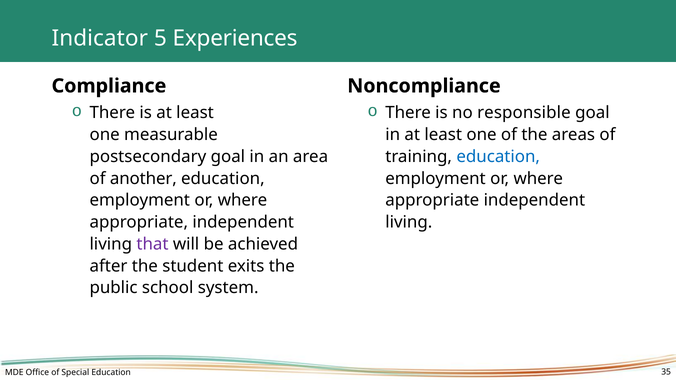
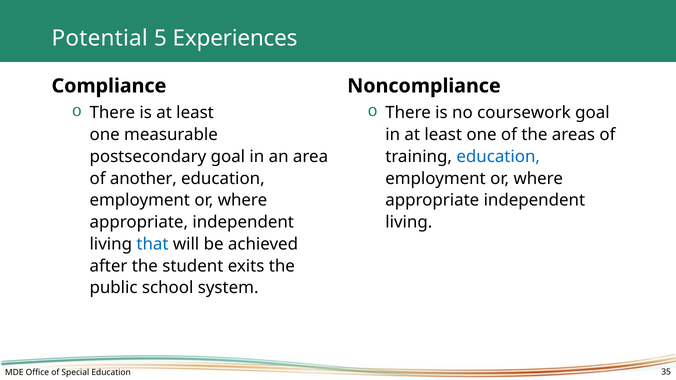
Indicator: Indicator -> Potential
responsible: responsible -> coursework
that colour: purple -> blue
